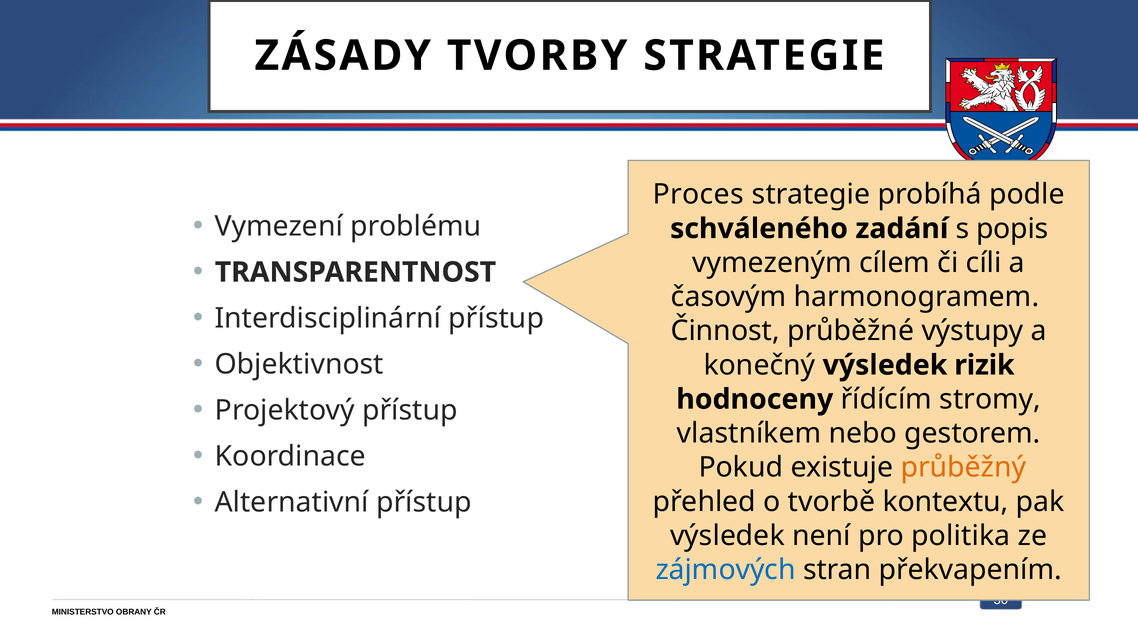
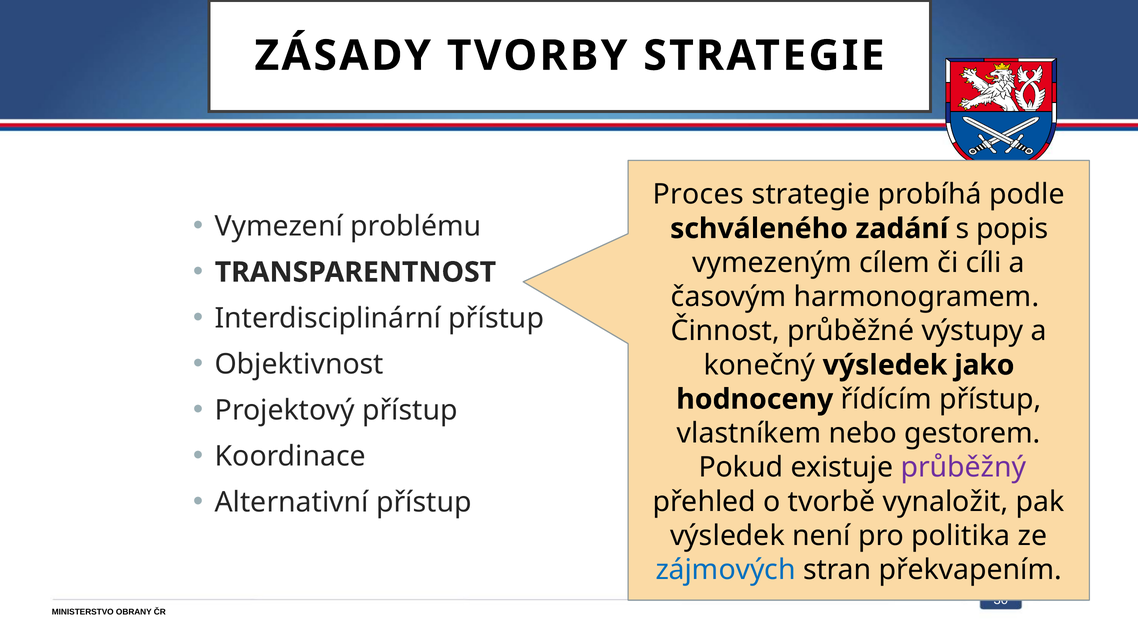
rizik: rizik -> jako
řídícím stromy: stromy -> přístup
průběžný colour: orange -> purple
kontextu: kontextu -> vynaložit
